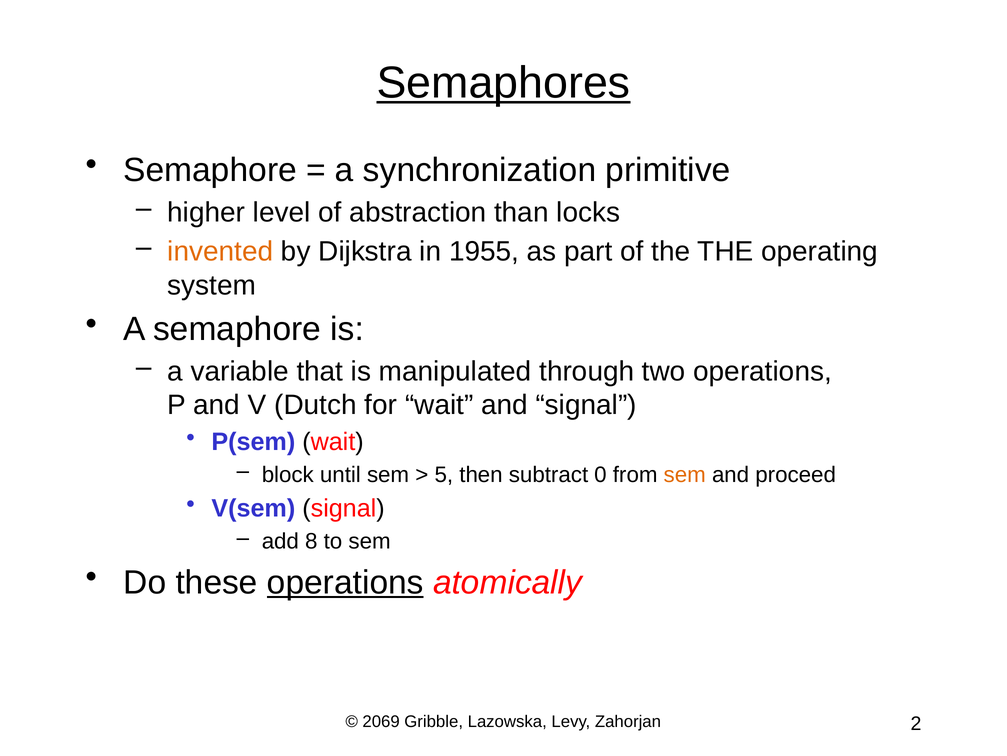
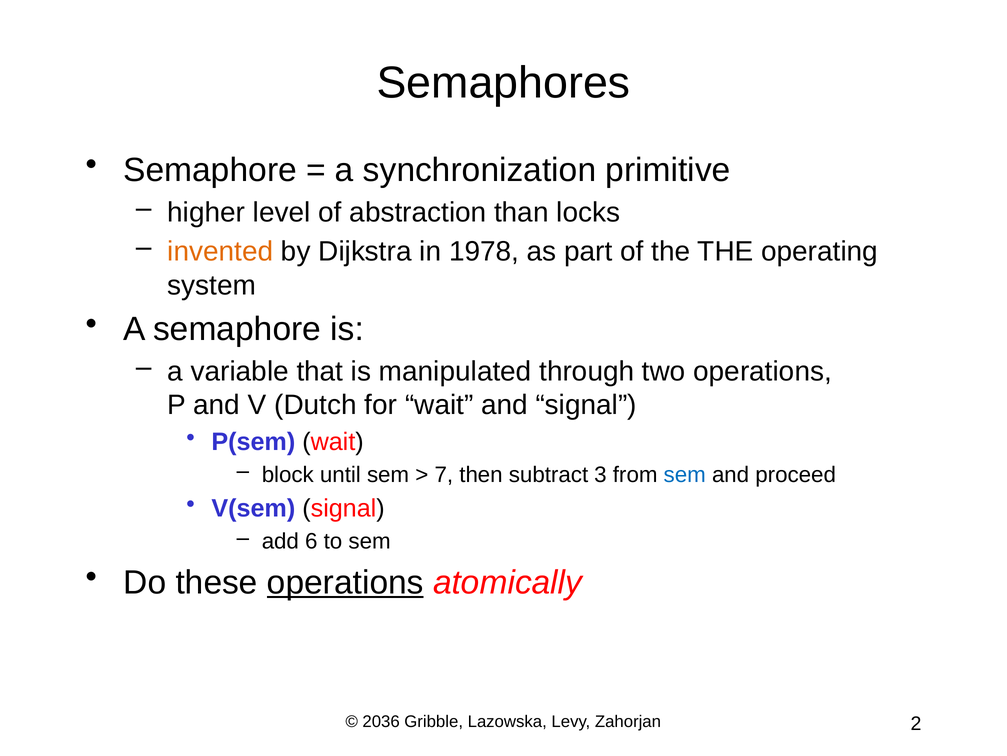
Semaphores underline: present -> none
1955: 1955 -> 1978
5: 5 -> 7
0: 0 -> 3
sem at (685, 474) colour: orange -> blue
8: 8 -> 6
2069: 2069 -> 2036
